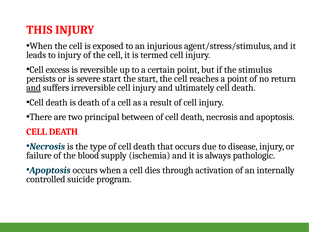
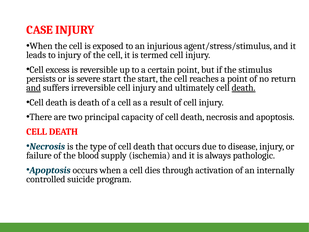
THIS: THIS -> CASE
death at (244, 88) underline: none -> present
between: between -> capacity
